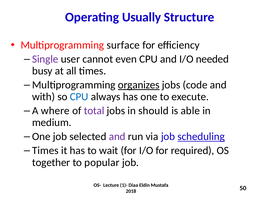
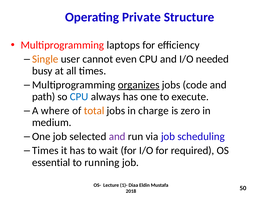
Usually: Usually -> Private
surface: surface -> laptops
Single colour: purple -> orange
with: with -> path
total colour: purple -> orange
should: should -> charge
able: able -> zero
scheduling underline: present -> none
together: together -> essential
popular: popular -> running
